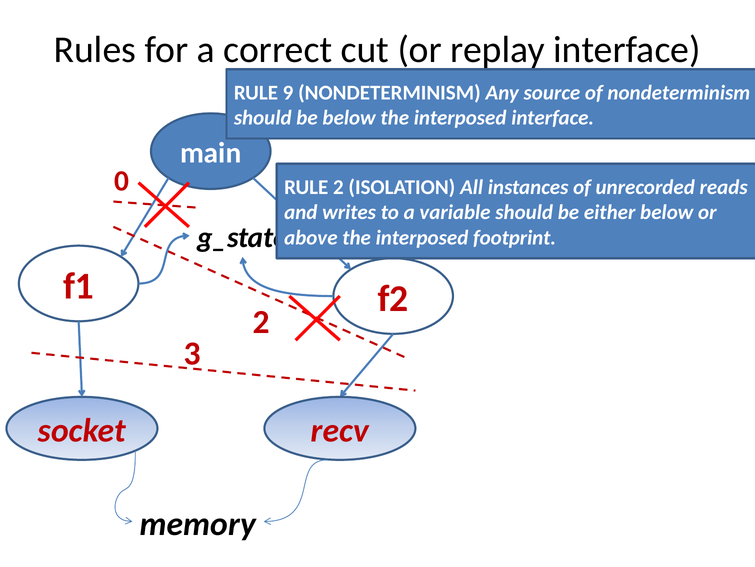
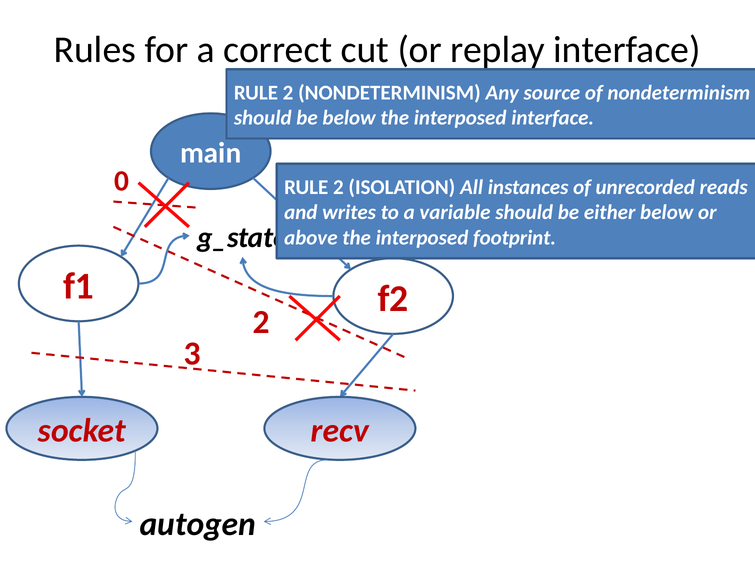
9 at (288, 93): 9 -> 2
memory: memory -> autogen
